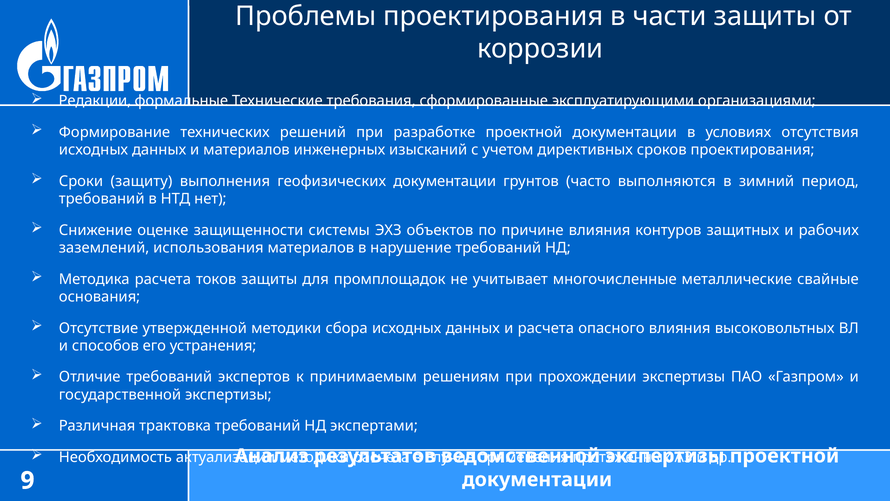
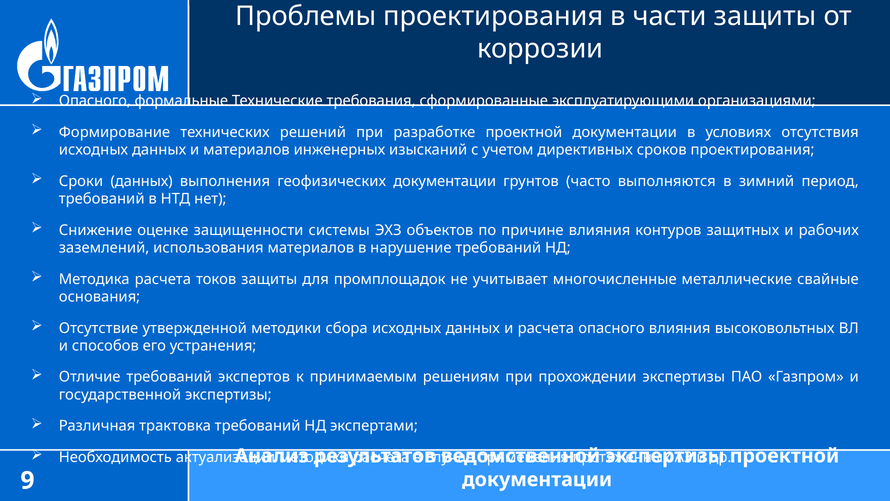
Редакции at (95, 101): Редакции -> Опасного
Сроки защиту: защиту -> данных
